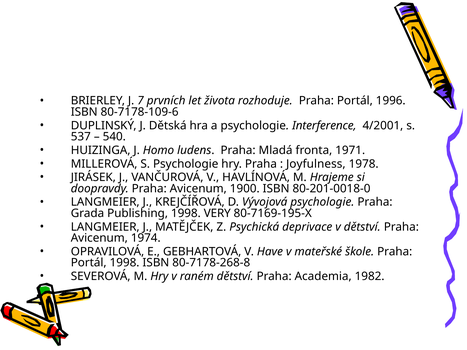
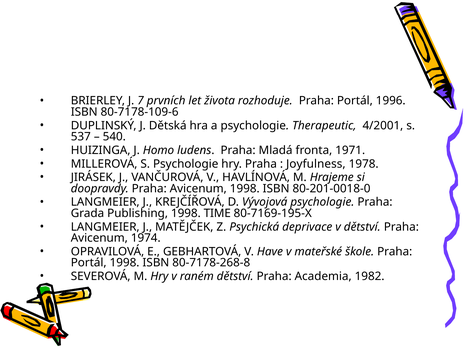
Interference: Interference -> Therapeutic
Avicenum 1900: 1900 -> 1998
VERY: VERY -> TIME
